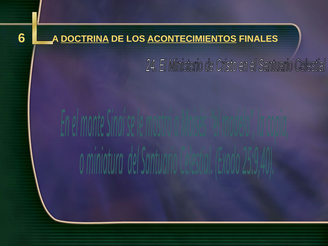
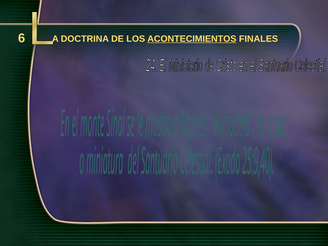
DOCTRINA underline: present -> none
